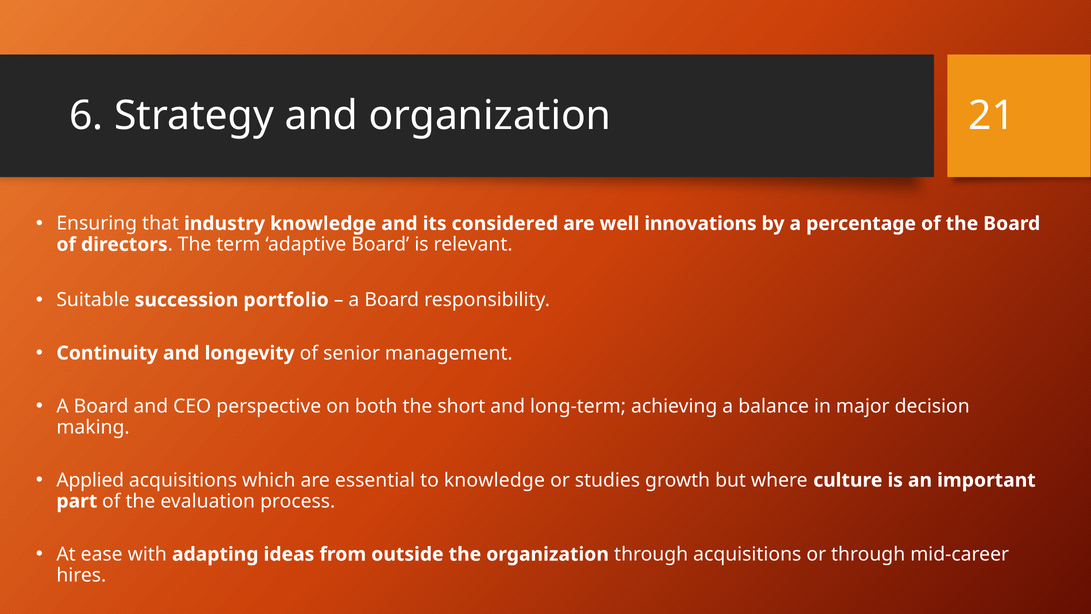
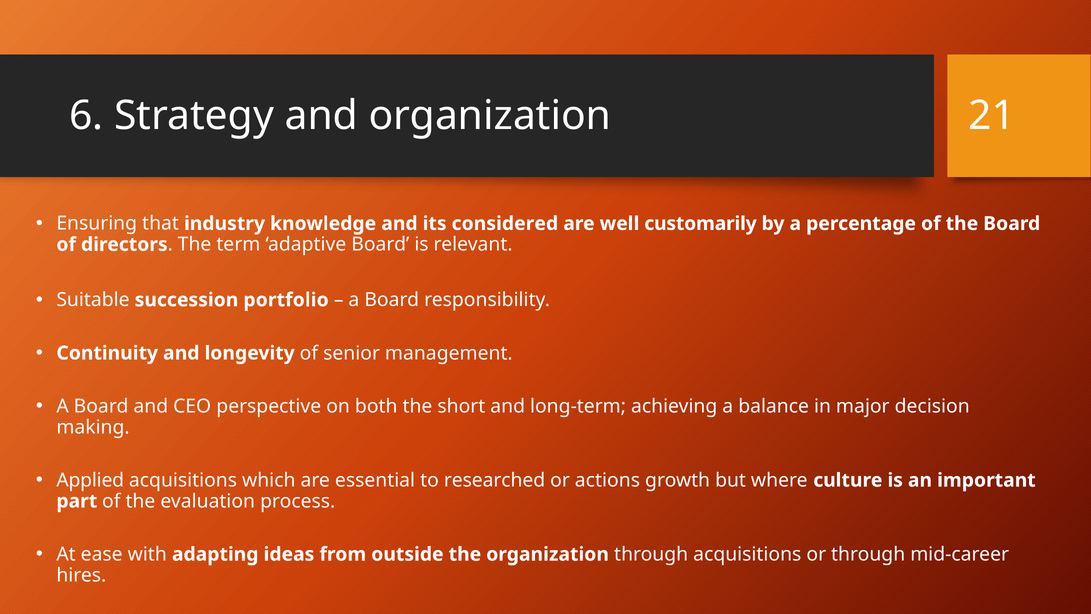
innovations: innovations -> customarily
to knowledge: knowledge -> researched
studies: studies -> actions
